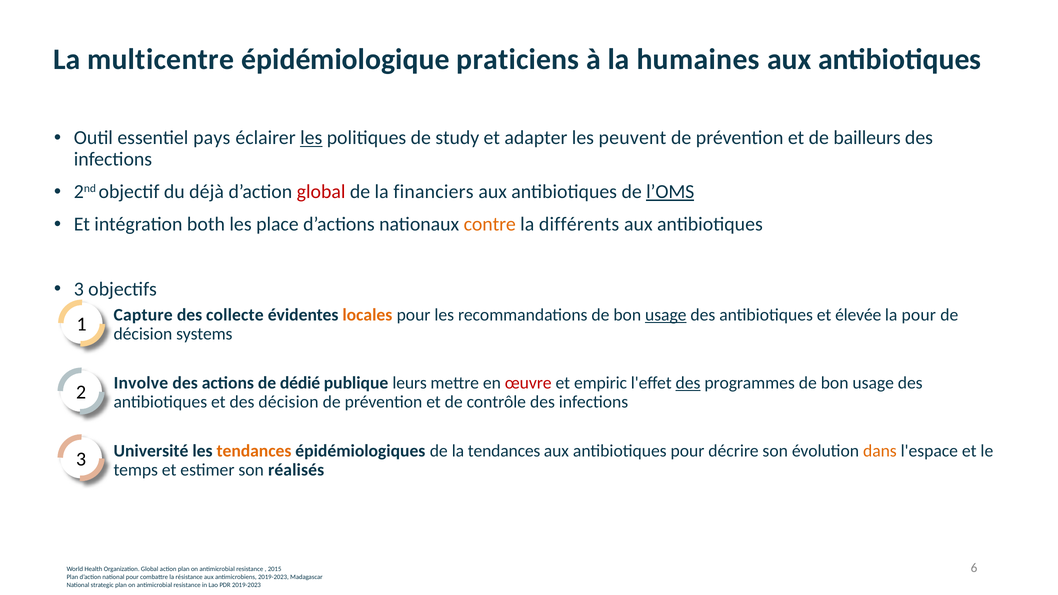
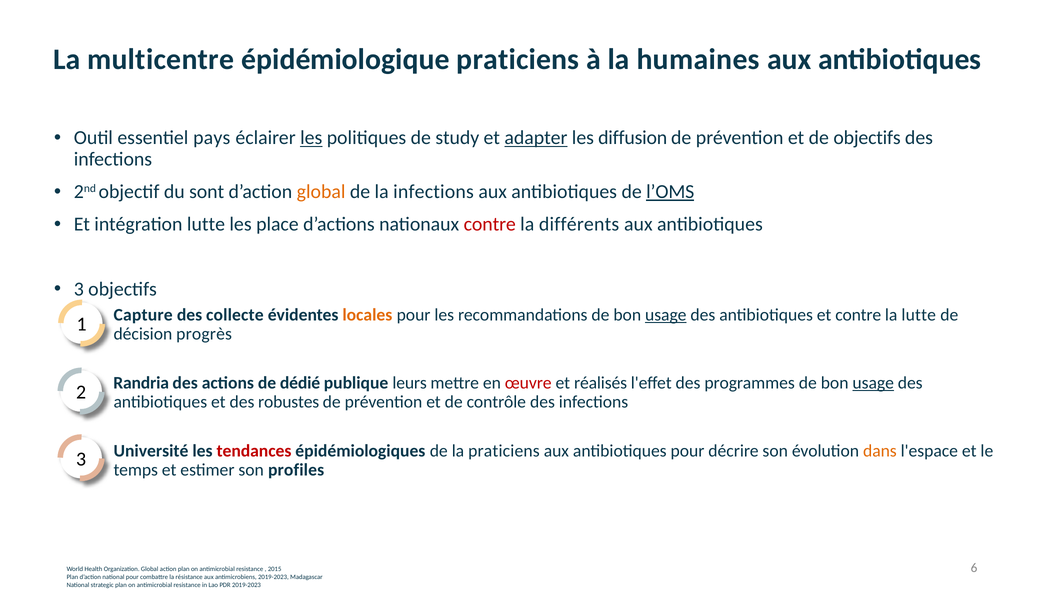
adapter underline: none -> present
peuvent: peuvent -> diffusion
de bailleurs: bailleurs -> objectifs
déjà: déjà -> sont
global at (321, 192) colour: red -> orange
la financiers: financiers -> infections
intégration both: both -> lutte
contre at (490, 224) colour: orange -> red
et élevée: élevée -> contre
la pour: pour -> lutte
systems: systems -> progrès
Involve: Involve -> Randria
empiric: empiric -> réalisés
des at (688, 383) underline: present -> none
usage at (873, 383) underline: none -> present
des décision: décision -> robustes
tendances at (254, 451) colour: orange -> red
la tendances: tendances -> praticiens
réalisés: réalisés -> profiles
